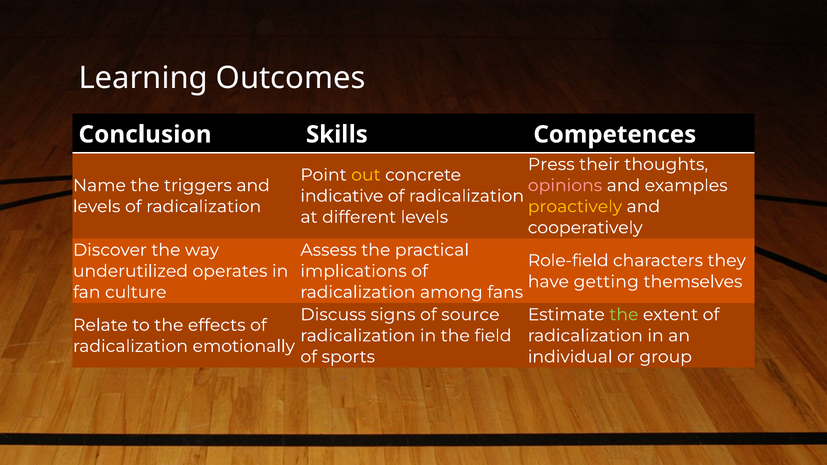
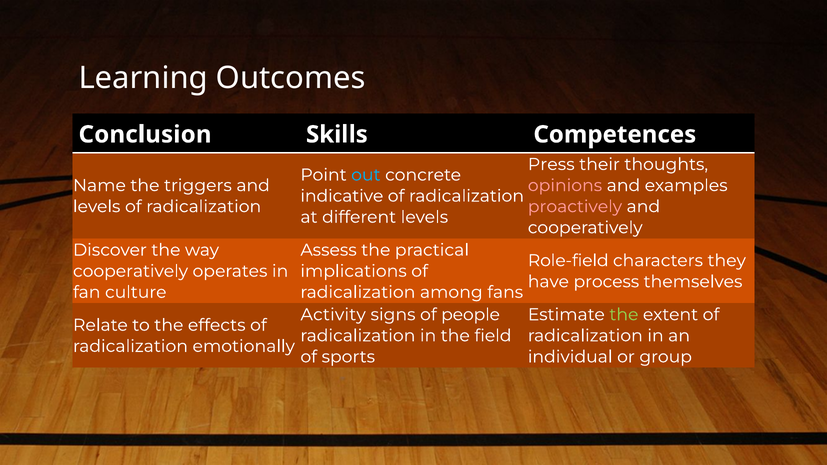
out colour: yellow -> light blue
proactively colour: yellow -> pink
underutilized at (130, 271): underutilized -> cooperatively
getting: getting -> process
Discuss: Discuss -> Activity
source: source -> people
